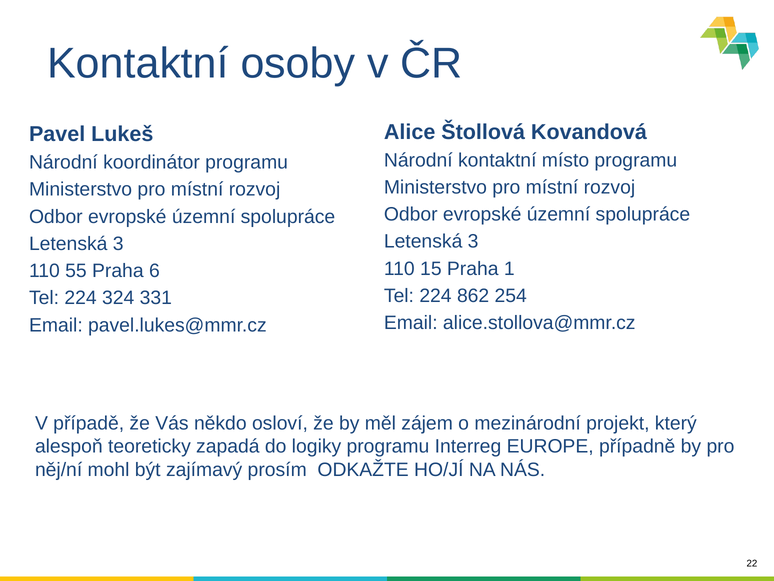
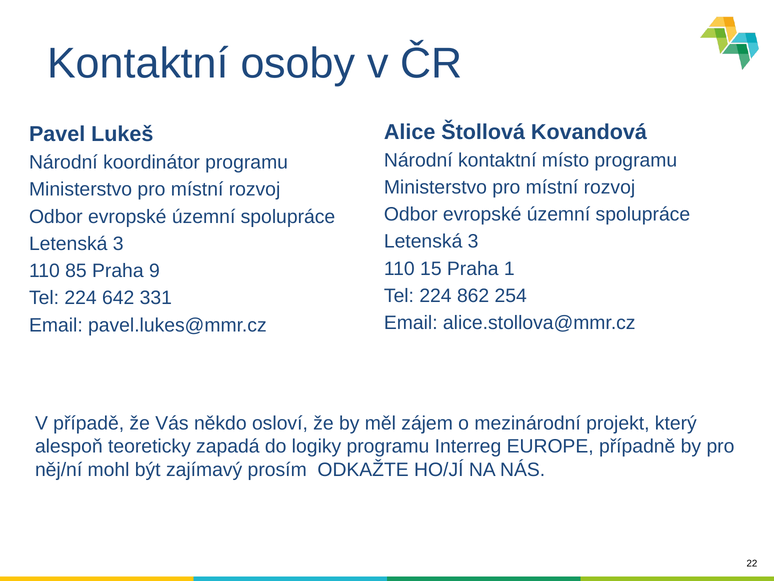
55: 55 -> 85
6: 6 -> 9
324: 324 -> 642
